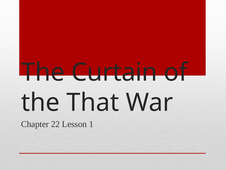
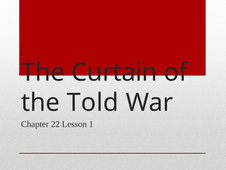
That: That -> Told
